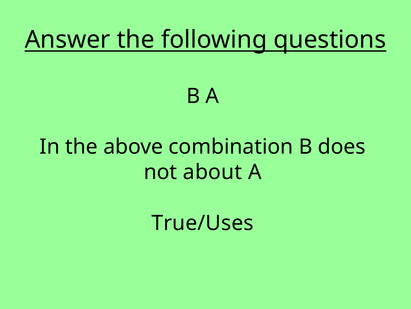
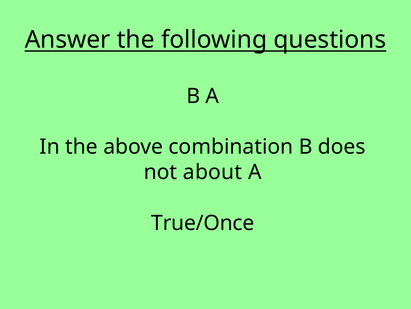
True/Uses: True/Uses -> True/Once
